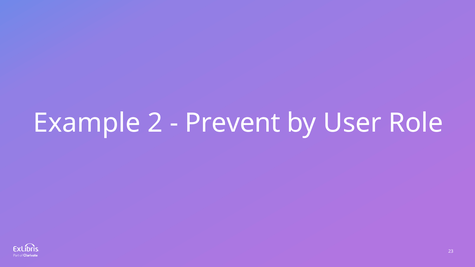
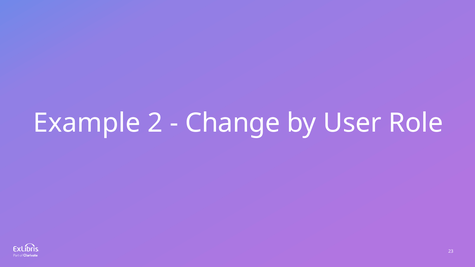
Prevent: Prevent -> Change
